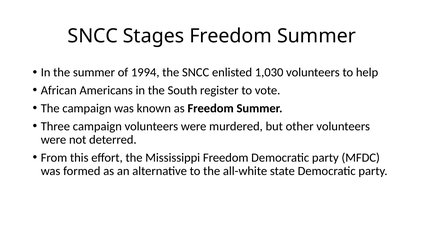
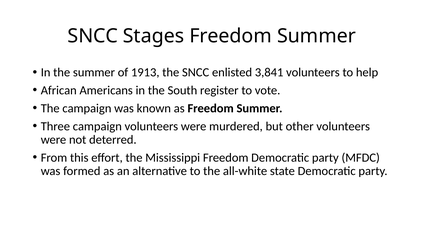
1994: 1994 -> 1913
1,030: 1,030 -> 3,841
